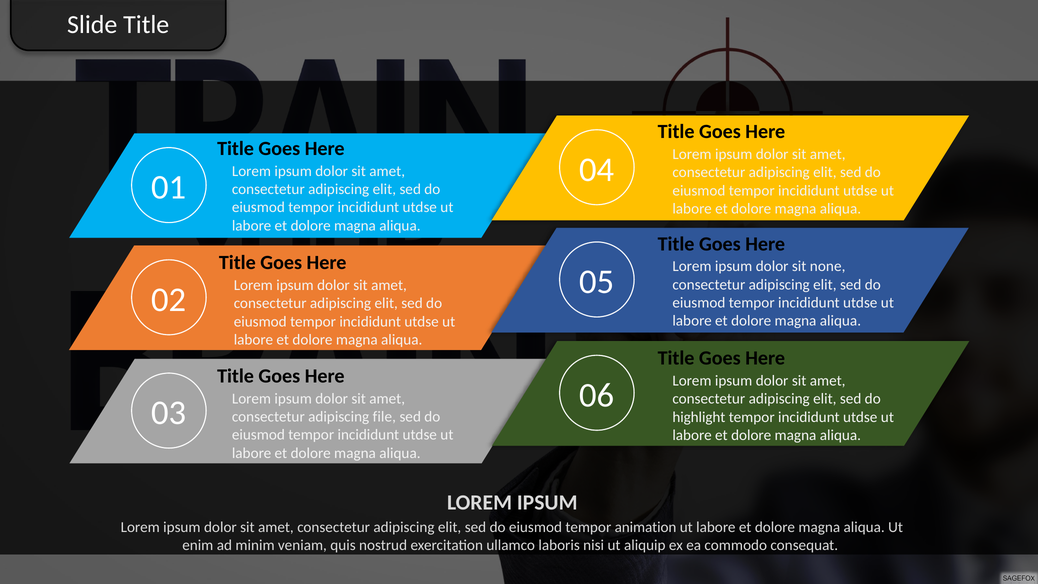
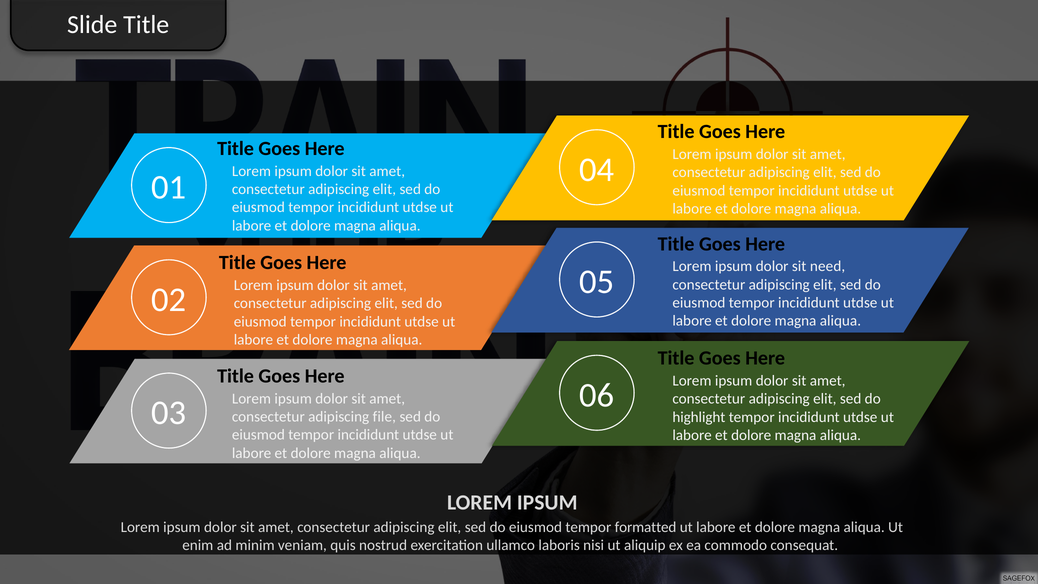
none: none -> need
animation: animation -> formatted
